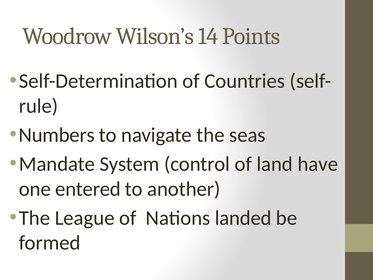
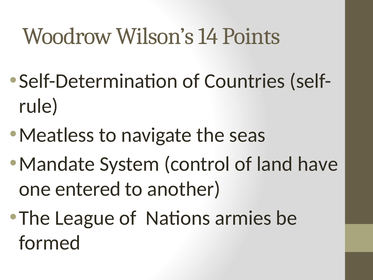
Numbers: Numbers -> Meatless
landed: landed -> armies
